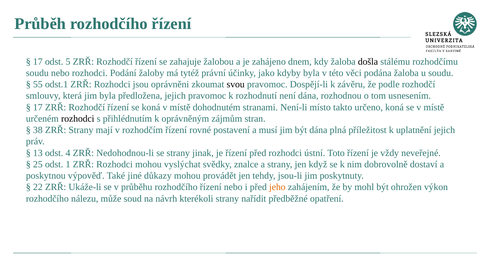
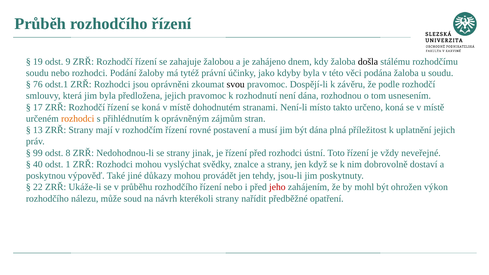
17 at (38, 62): 17 -> 19
5: 5 -> 9
55: 55 -> 76
rozhodci at (78, 119) colour: black -> orange
38: 38 -> 13
13: 13 -> 99
4: 4 -> 8
25: 25 -> 40
jeho colour: orange -> red
